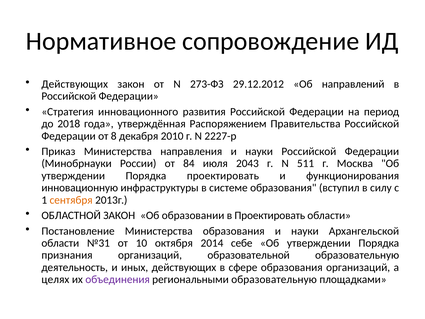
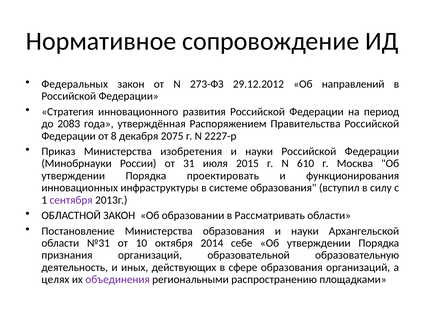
Действующих at (75, 84): Действующих -> Федеральных
2018: 2018 -> 2083
2010: 2010 -> 2075
направления: направления -> изобретения
84: 84 -> 31
2043: 2043 -> 2015
511: 511 -> 610
инновационную: инновационную -> инновационных
сентября colour: orange -> purple
в Проектировать: Проектировать -> Рассматривать
региональными образовательную: образовательную -> распространению
